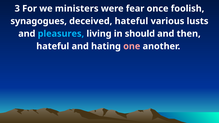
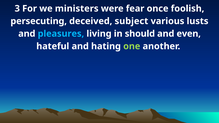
synagogues: synagogues -> persecuting
deceived hateful: hateful -> subject
then: then -> even
one colour: pink -> light green
